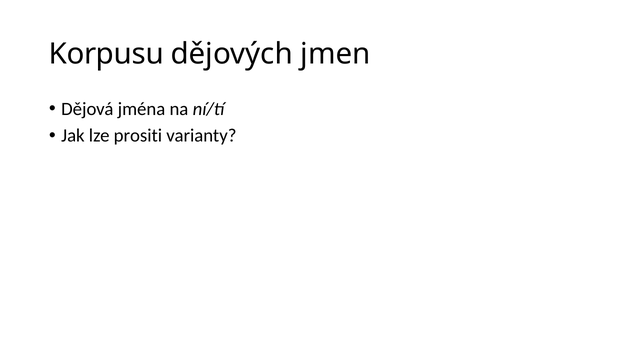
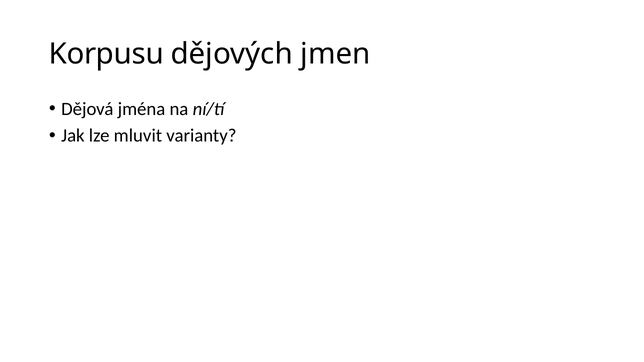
prositi: prositi -> mluvit
